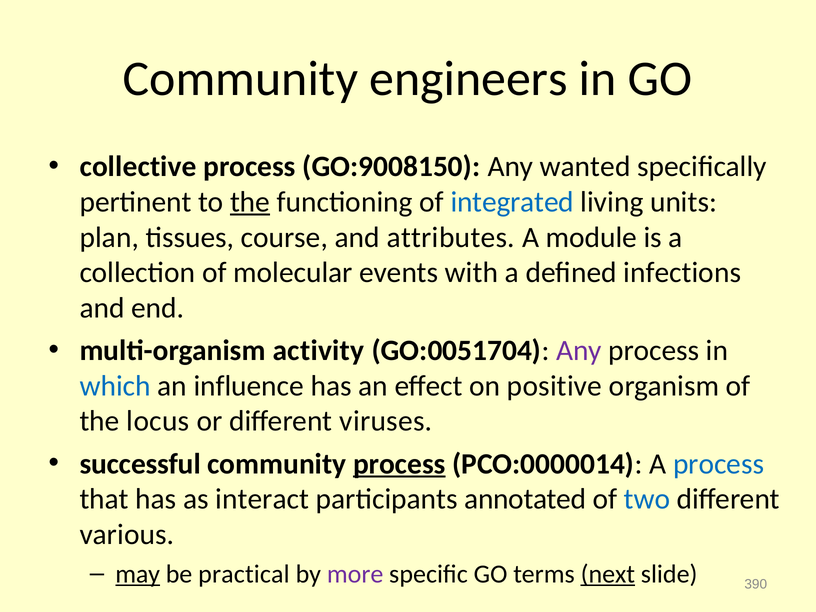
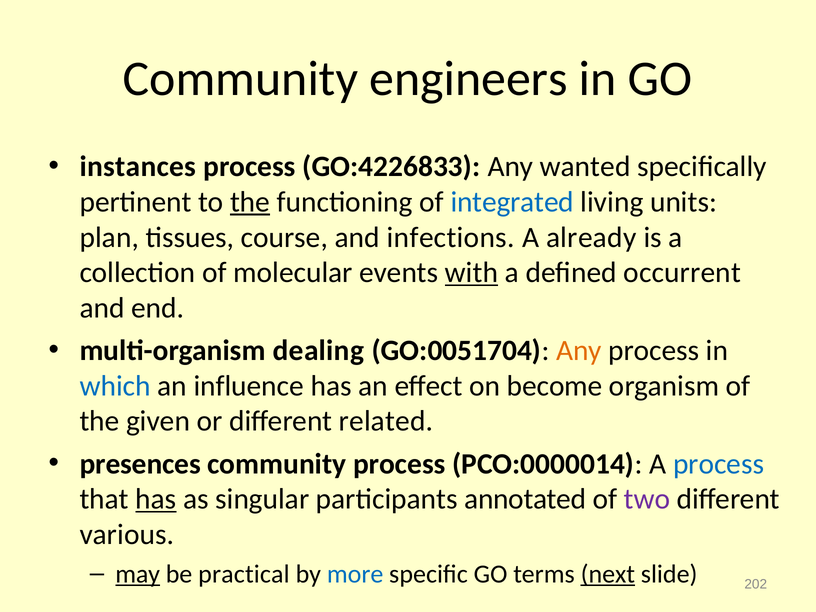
collective: collective -> instances
GO:9008150: GO:9008150 -> GO:4226833
attributes: attributes -> infections
module: module -> already
with underline: none -> present
infections: infections -> occurrent
activity: activity -> dealing
Any at (579, 351) colour: purple -> orange
positive: positive -> become
locus: locus -> given
viruses: viruses -> related
successful: successful -> presences
process at (399, 464) underline: present -> none
has at (156, 499) underline: none -> present
interact: interact -> singular
two colour: blue -> purple
more colour: purple -> blue
390: 390 -> 202
